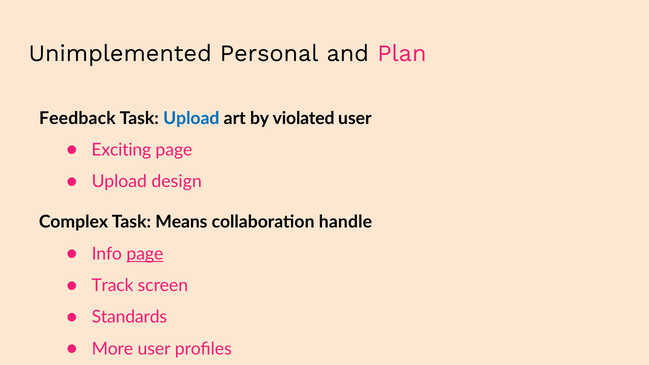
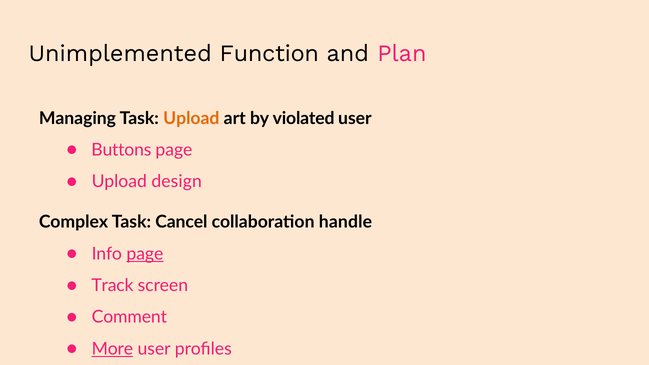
Personal: Personal -> Function
Feedback: Feedback -> Managing
Upload at (191, 118) colour: blue -> orange
Exciting: Exciting -> Buttons
Means: Means -> Cancel
Standards: Standards -> Comment
More underline: none -> present
